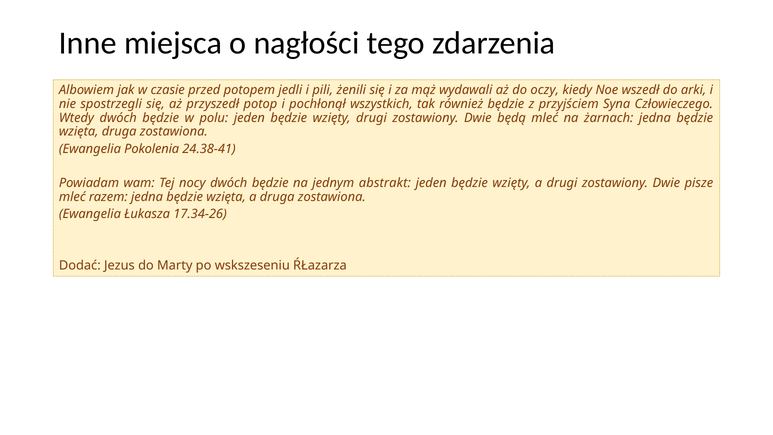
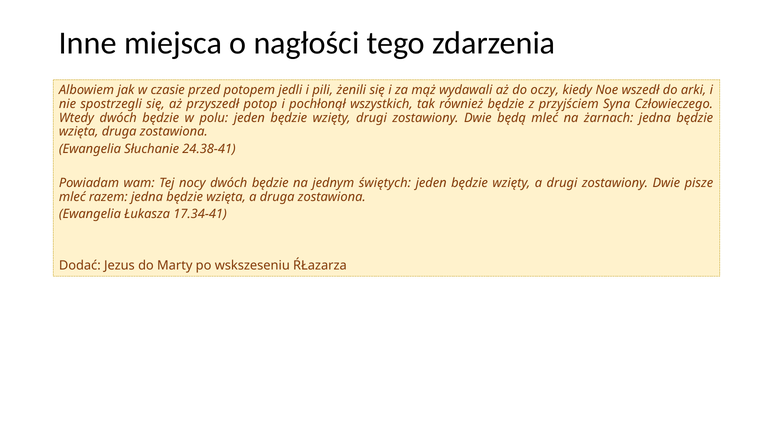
Pokolenia: Pokolenia -> Słuchanie
abstrakt: abstrakt -> świętych
17.34-26: 17.34-26 -> 17.34-41
